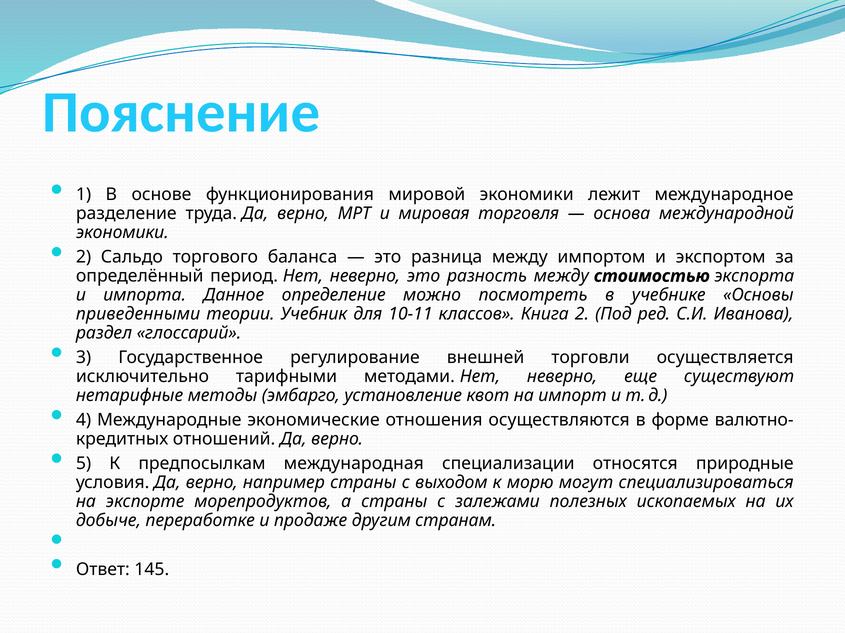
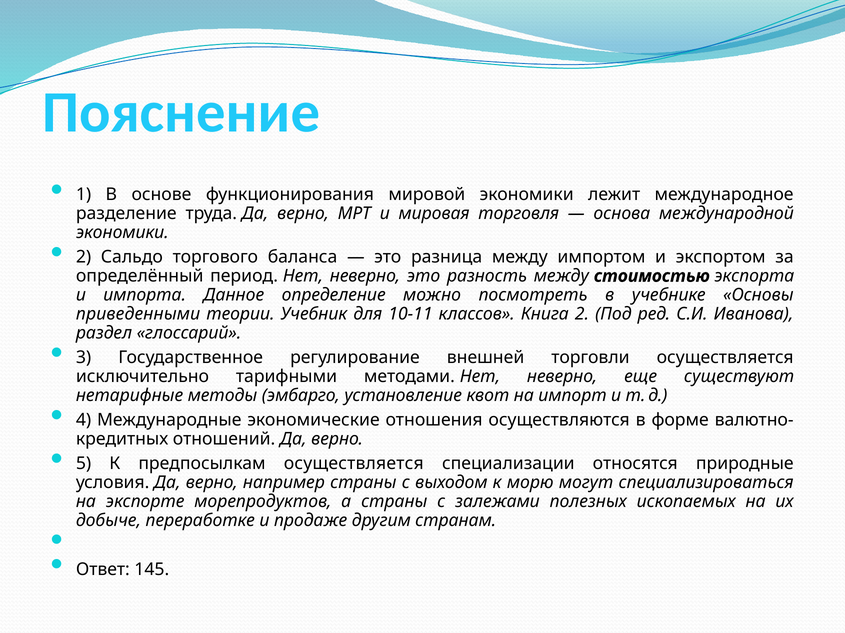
предпосылкам международная: международная -> осуществляется
